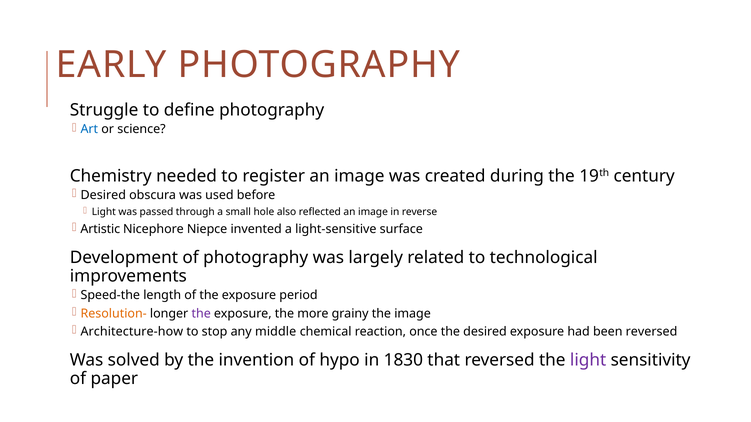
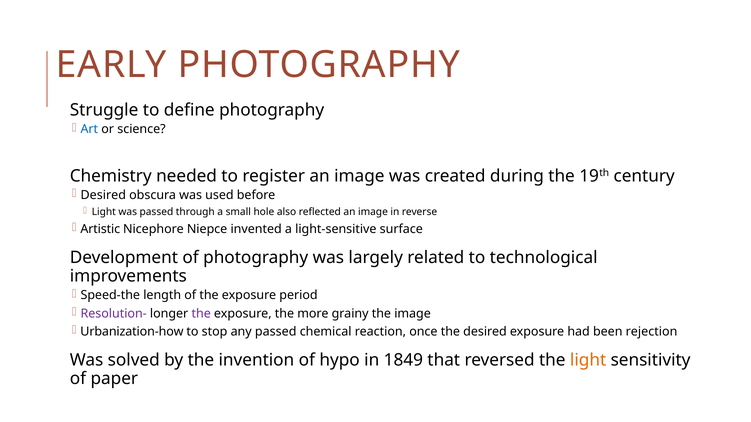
Resolution- colour: orange -> purple
Architecture-how: Architecture-how -> Urbanization-how
any middle: middle -> passed
been reversed: reversed -> rejection
1830: 1830 -> 1849
light at (588, 360) colour: purple -> orange
